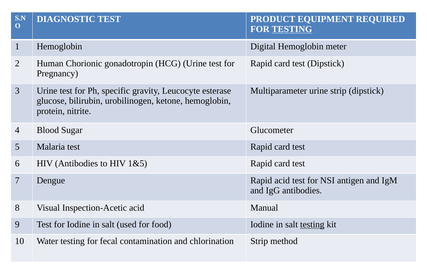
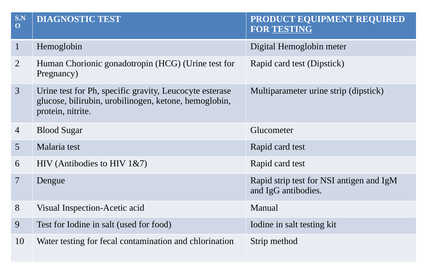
1&5: 1&5 -> 1&7
Rapid acid: acid -> strip
testing at (312, 224) underline: present -> none
